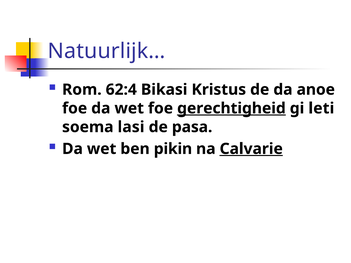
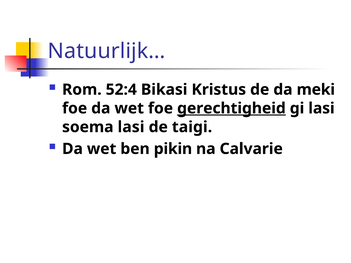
62:4: 62:4 -> 52:4
anoe: anoe -> meki
gi leti: leti -> lasi
pasa: pasa -> taigi
Calvarie underline: present -> none
